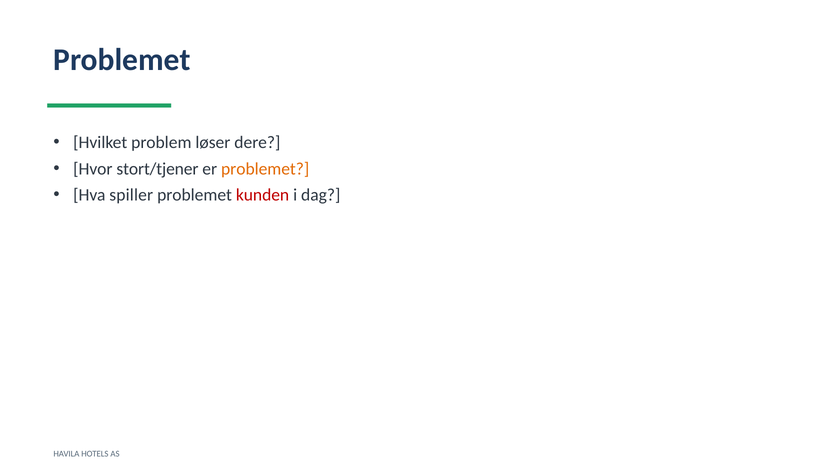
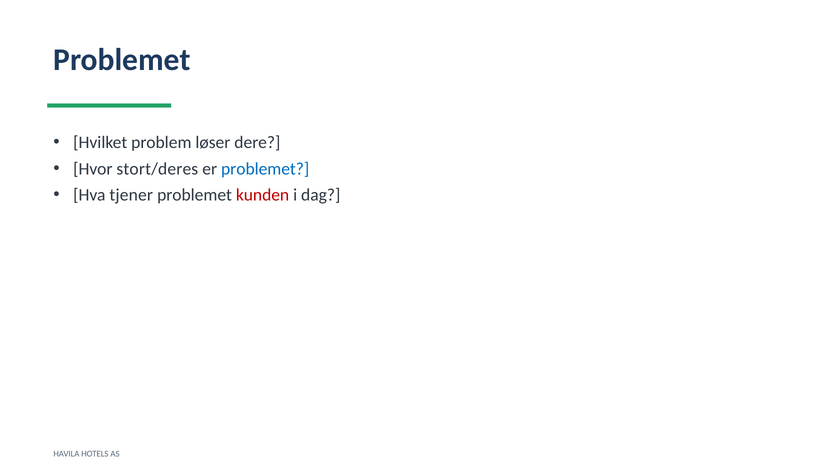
stort/tjener: stort/tjener -> stort/deres
problemet at (265, 169) colour: orange -> blue
spiller: spiller -> tjener
